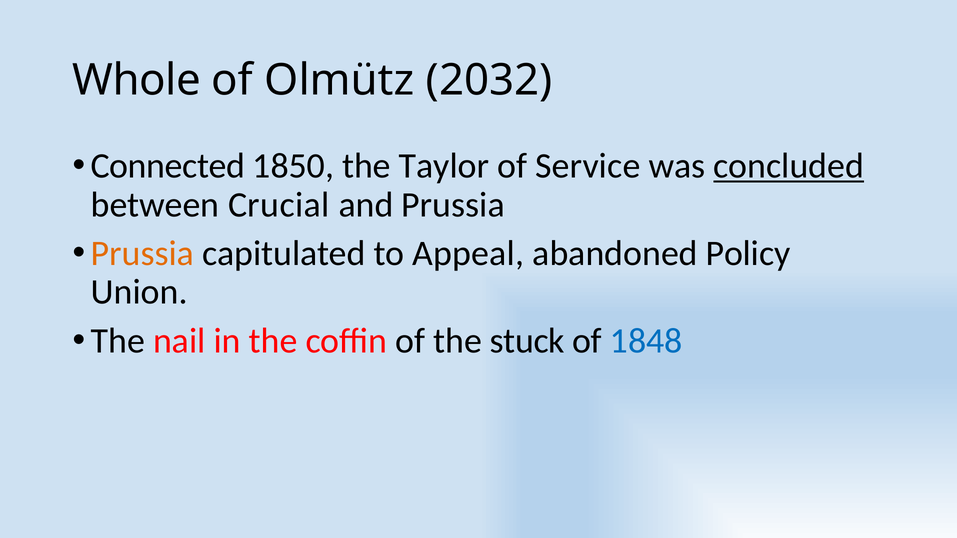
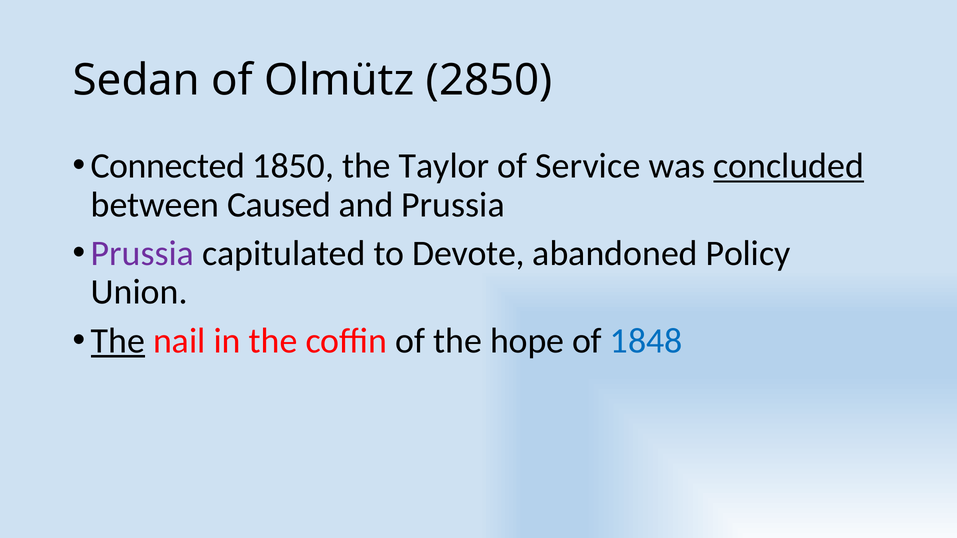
Whole: Whole -> Sedan
2032: 2032 -> 2850
Crucial: Crucial -> Caused
Prussia at (143, 254) colour: orange -> purple
Appeal: Appeal -> Devote
The at (118, 341) underline: none -> present
stuck: stuck -> hope
